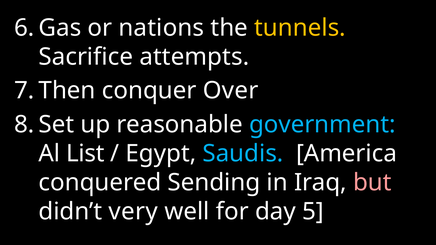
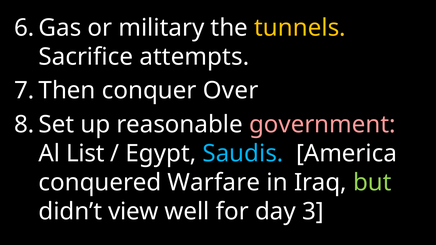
nations: nations -> military
government colour: light blue -> pink
Sending: Sending -> Warfare
but colour: pink -> light green
very: very -> view
5: 5 -> 3
